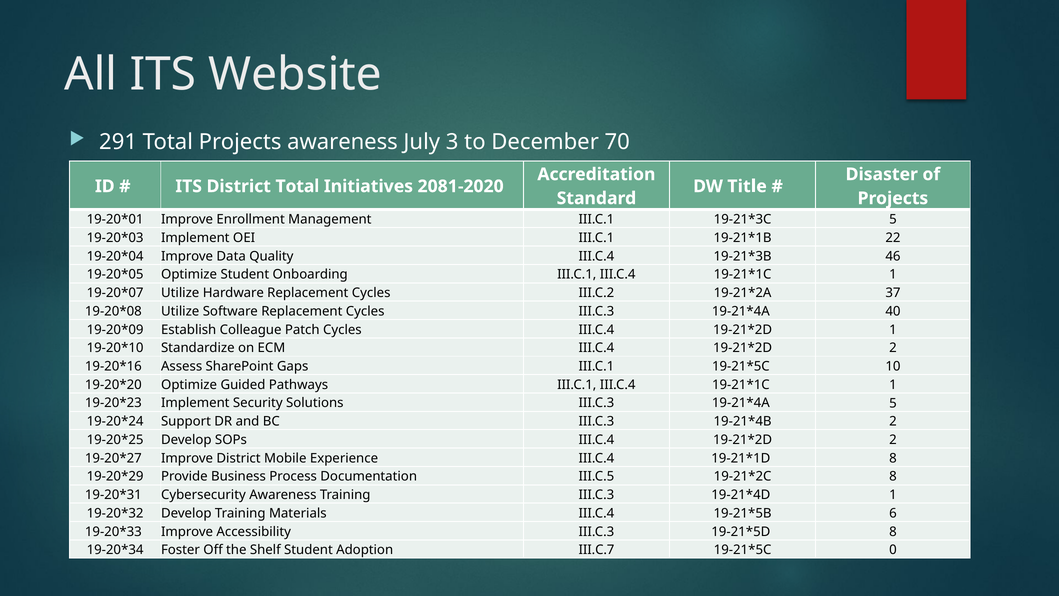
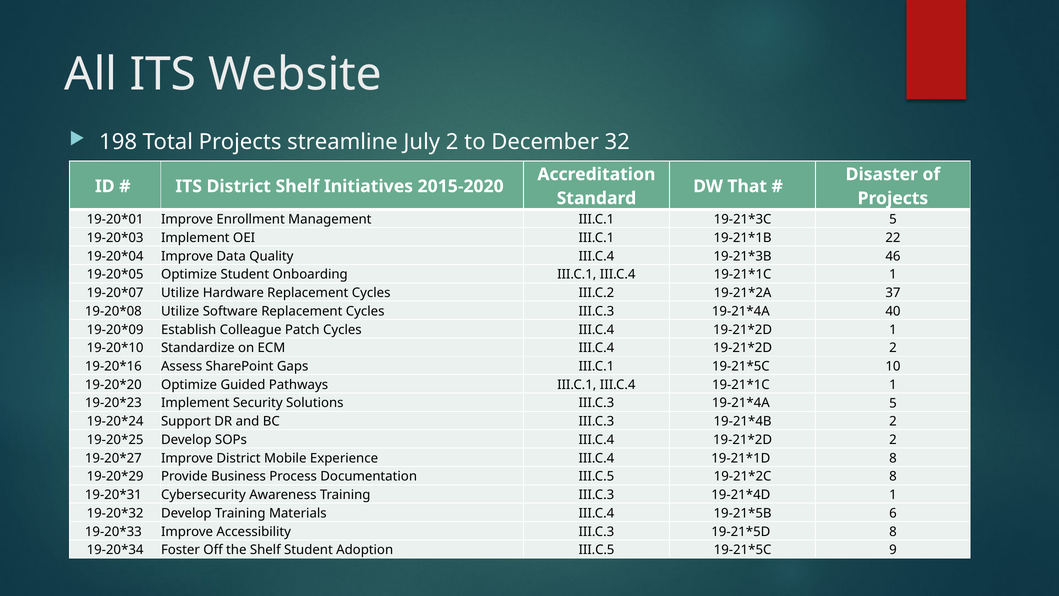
291: 291 -> 198
Projects awareness: awareness -> streamline
July 3: 3 -> 2
70: 70 -> 32
District Total: Total -> Shelf
2081-2020: 2081-2020 -> 2015-2020
Title: Title -> That
Adoption III.C.7: III.C.7 -> III.C.5
0: 0 -> 9
